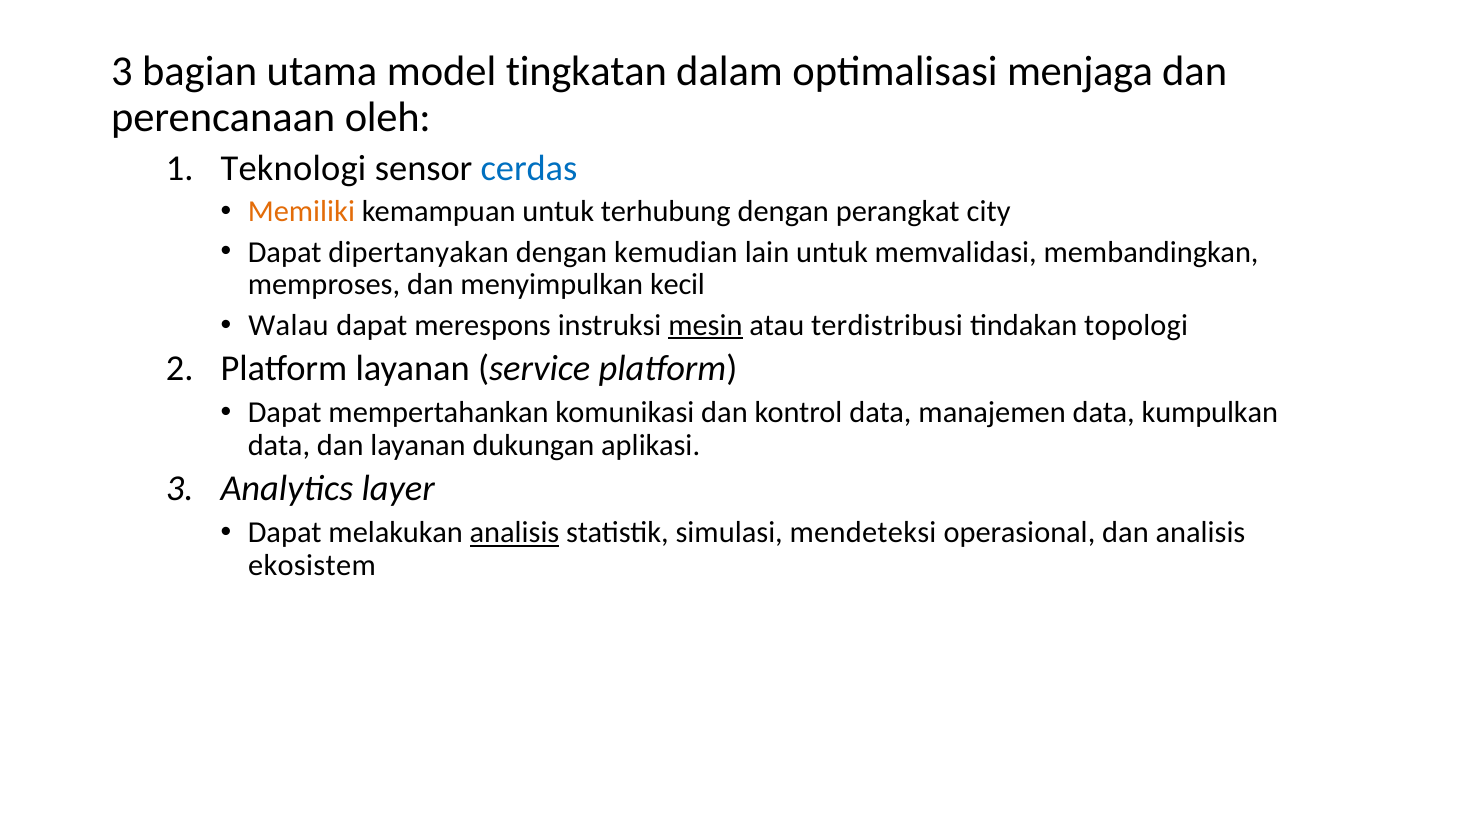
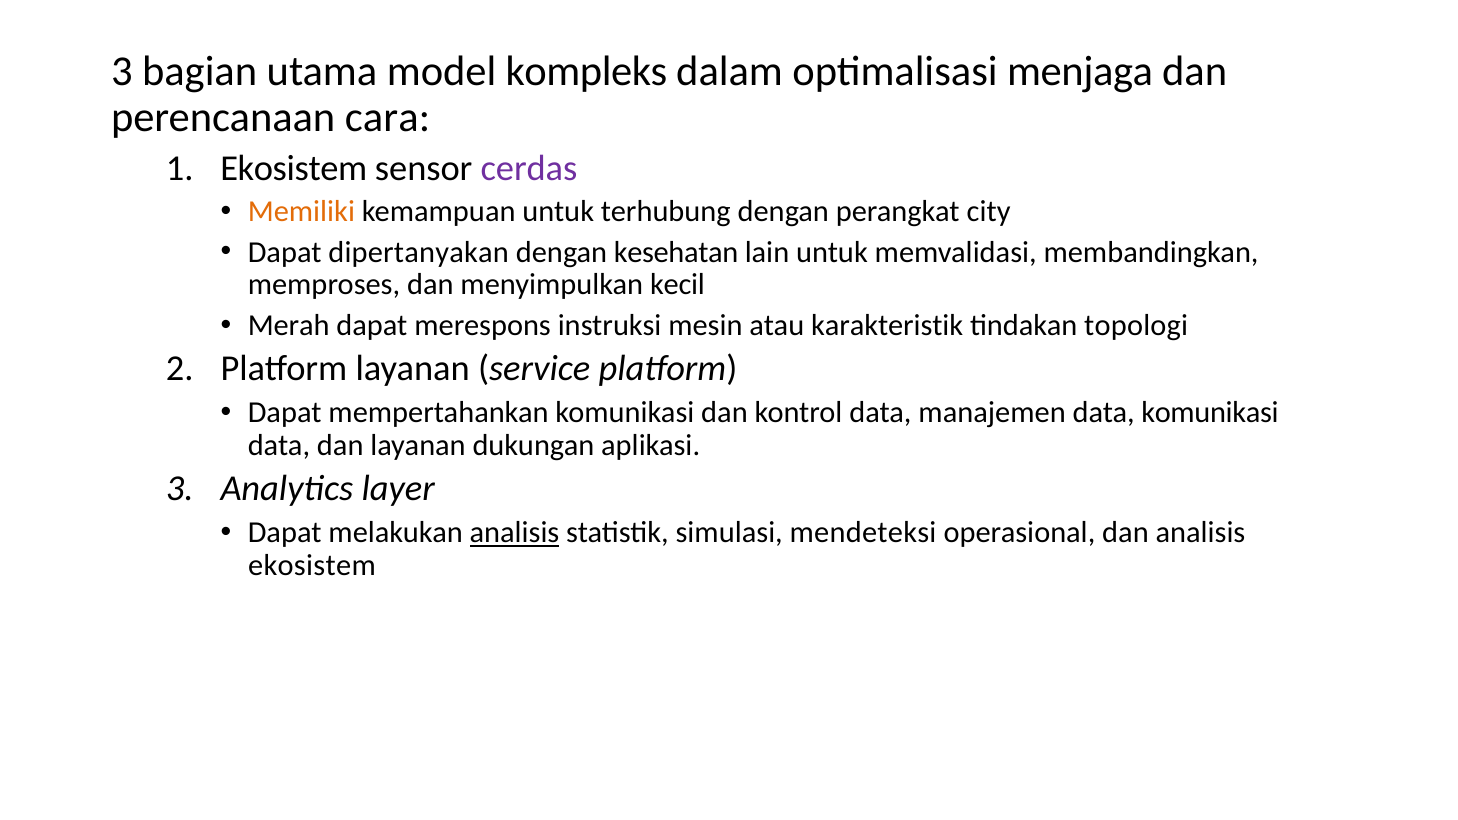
tingkatan: tingkatan -> kompleks
oleh: oleh -> cara
Teknologi at (293, 168): Teknologi -> Ekosistem
cerdas colour: blue -> purple
kemudian: kemudian -> kesehatan
Walau: Walau -> Merah
mesin underline: present -> none
terdistribusi: terdistribusi -> karakteristik
data kumpulkan: kumpulkan -> komunikasi
